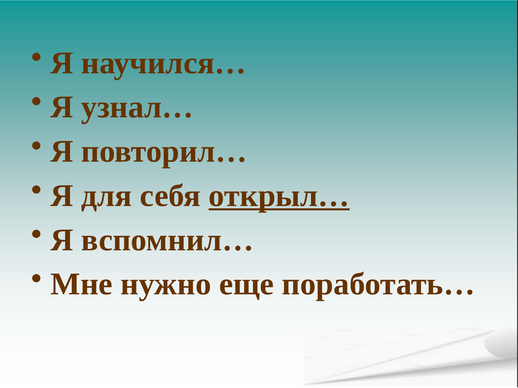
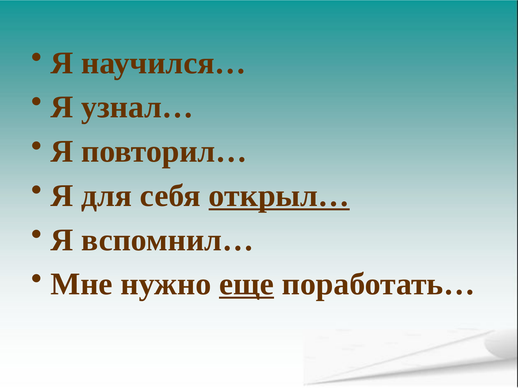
еще underline: none -> present
